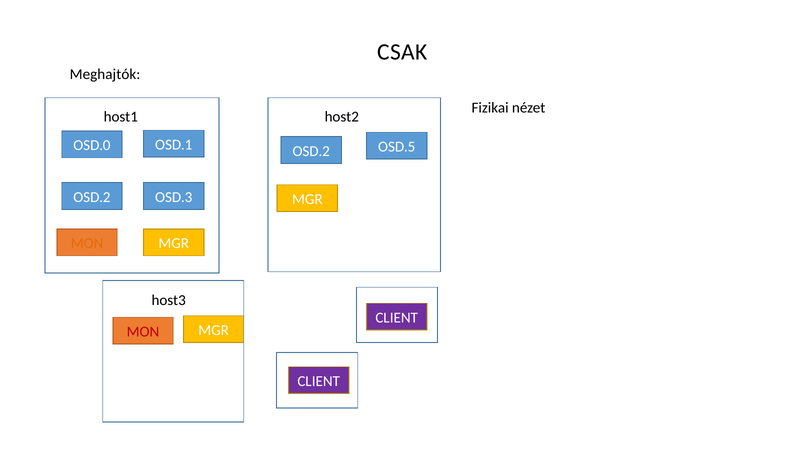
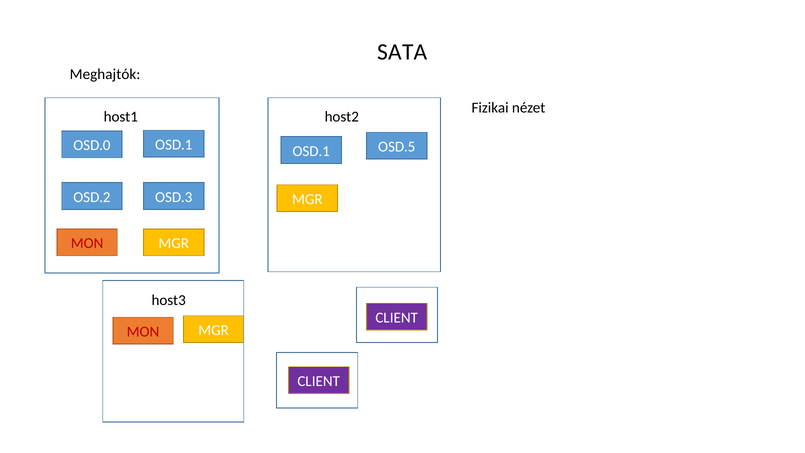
CSAK: CSAK -> SATA
OSD.2 at (311, 151): OSD.2 -> OSD.1
MON at (87, 243) colour: orange -> red
